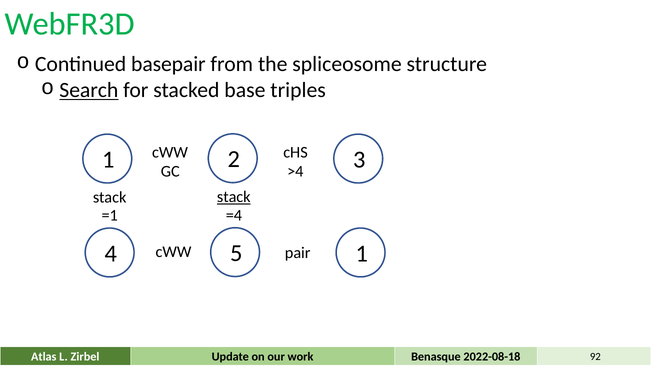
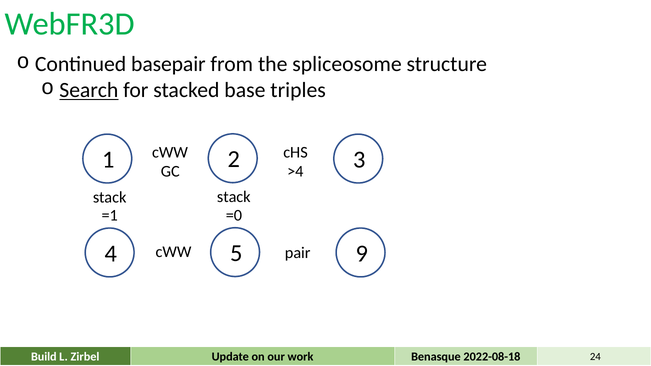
stack at (234, 197) underline: present -> none
=4: =4 -> =0
5 1: 1 -> 9
Atlas: Atlas -> Build
92: 92 -> 24
